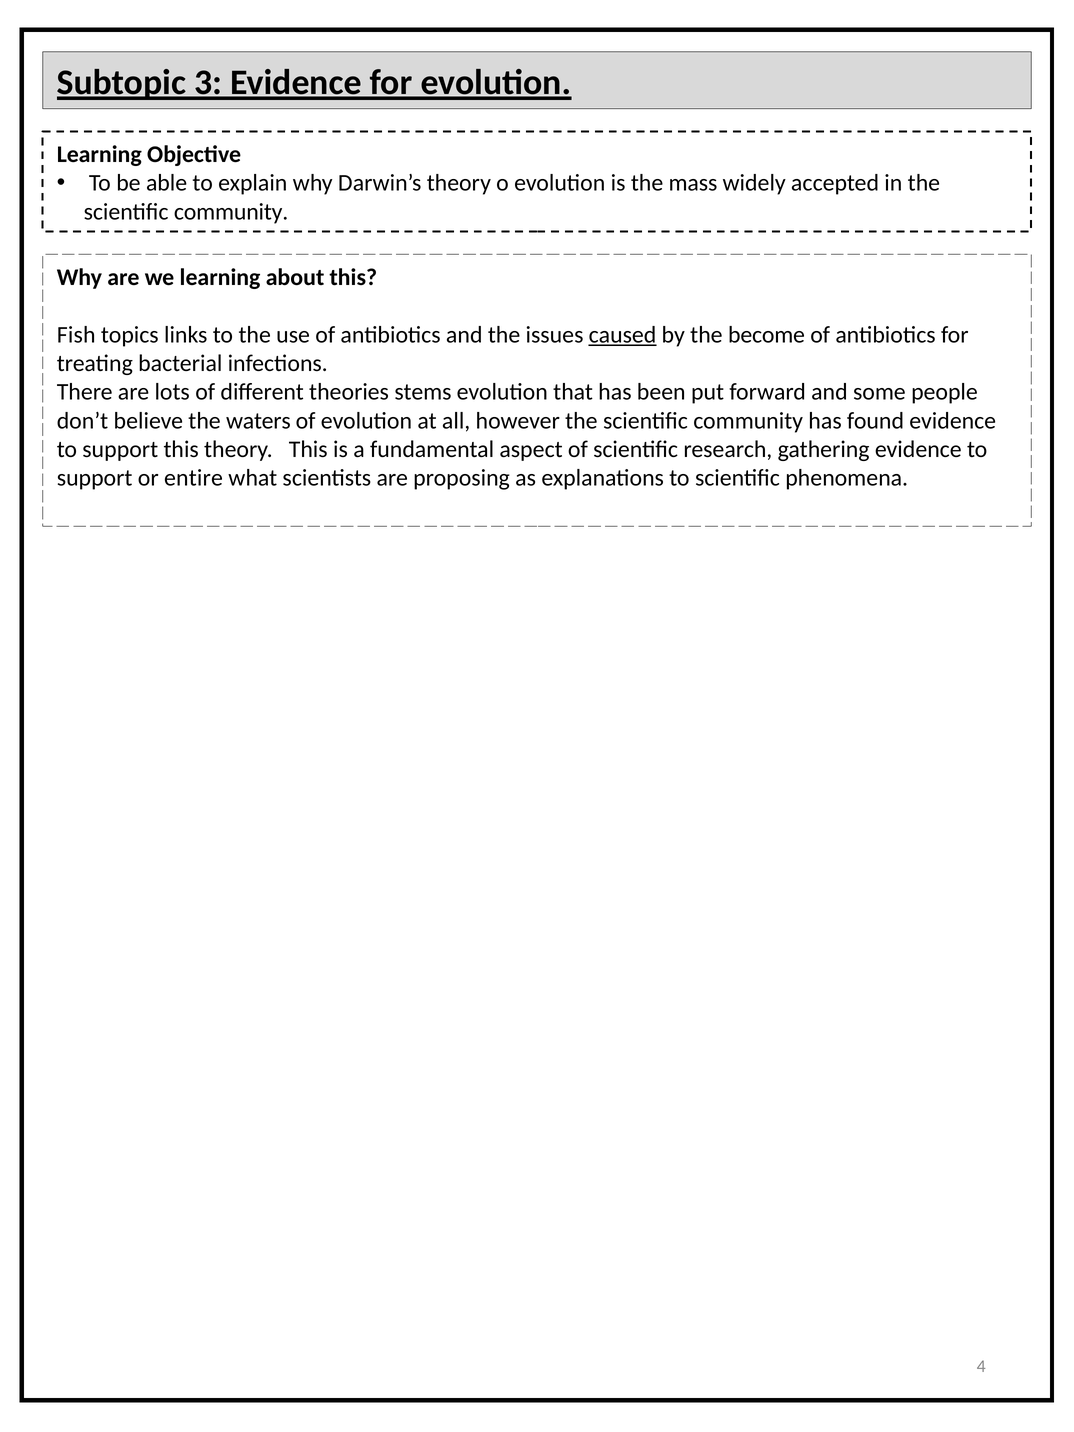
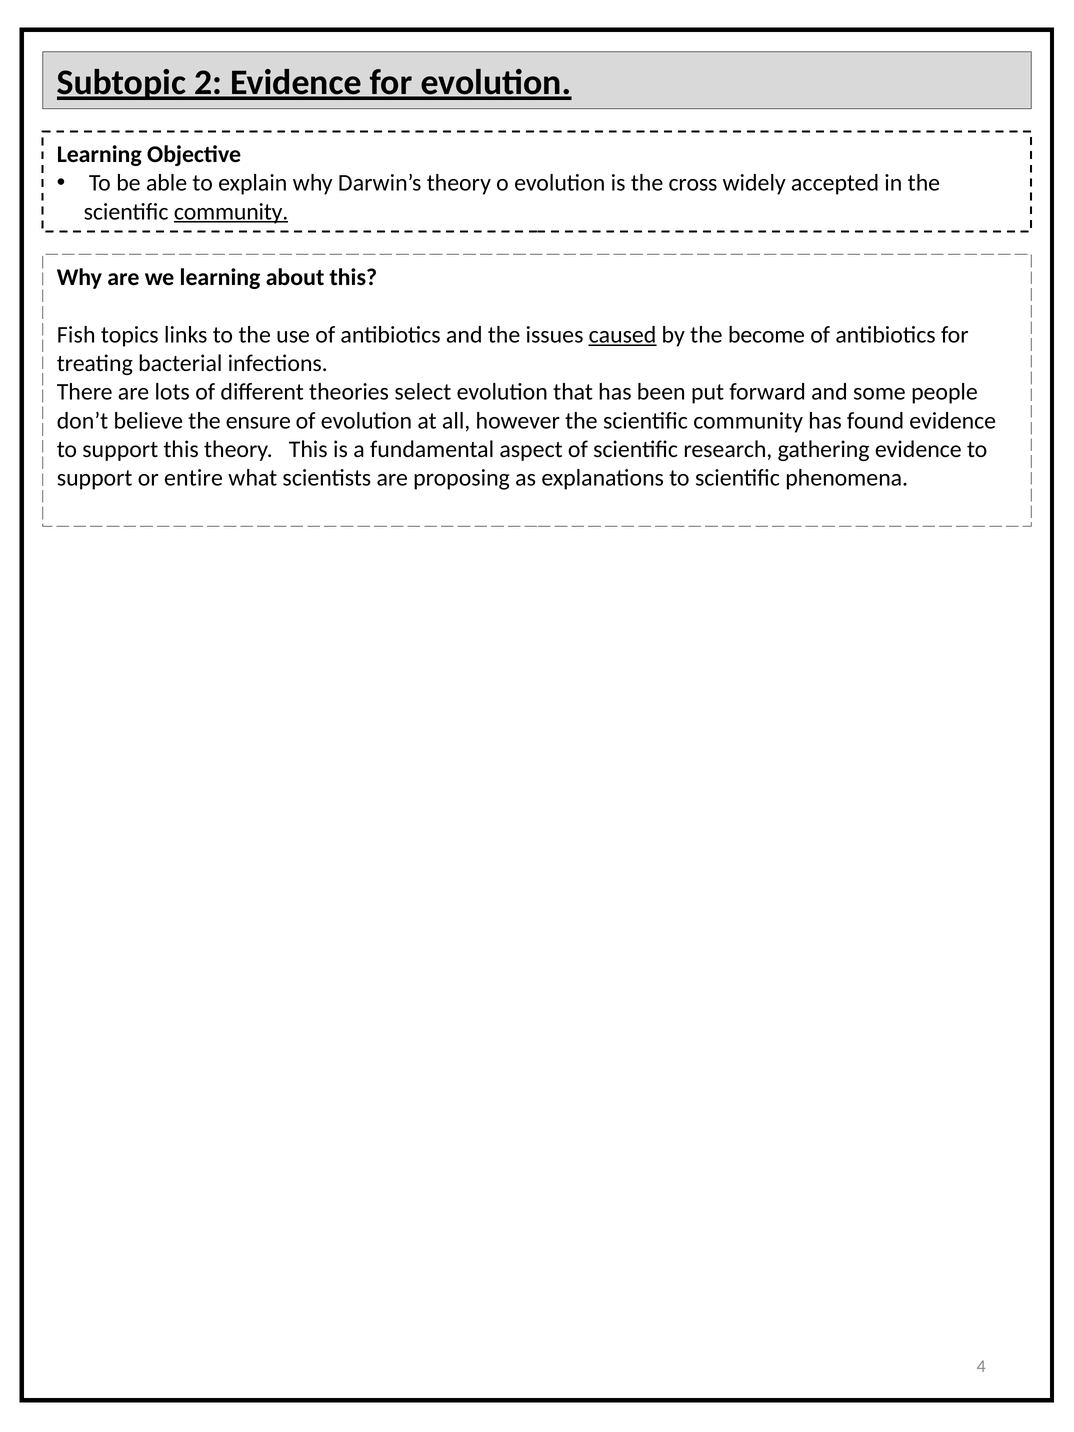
3: 3 -> 2
mass: mass -> cross
community at (231, 212) underline: none -> present
stems: stems -> select
waters: waters -> ensure
